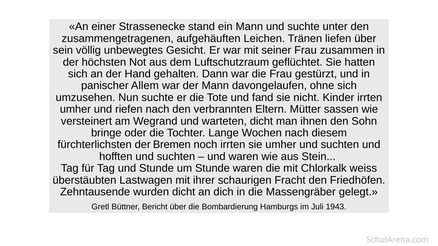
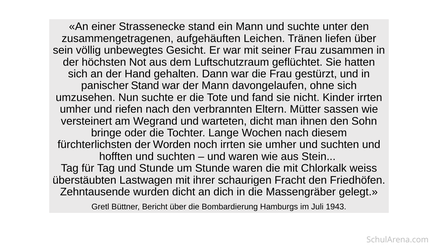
panischer Allem: Allem -> Stand
Bremen: Bremen -> Worden
